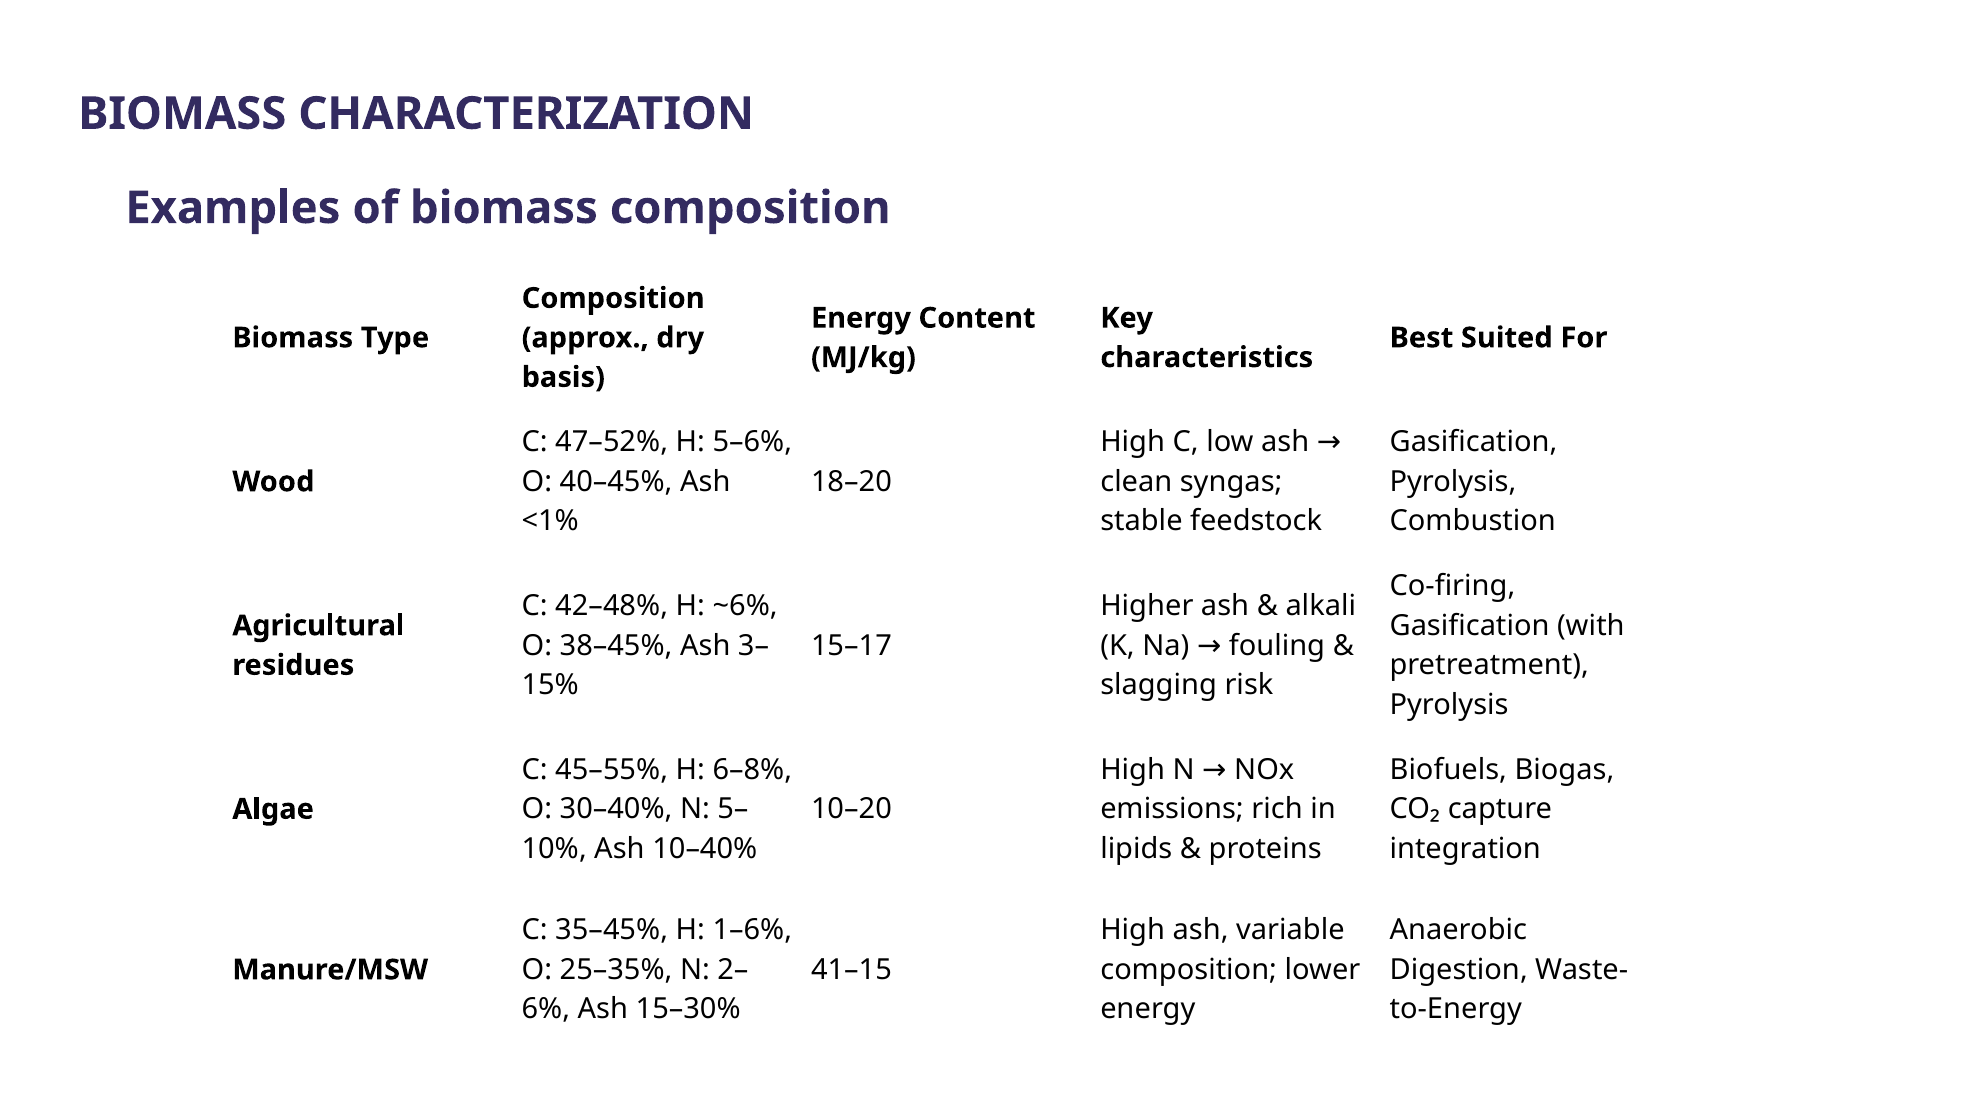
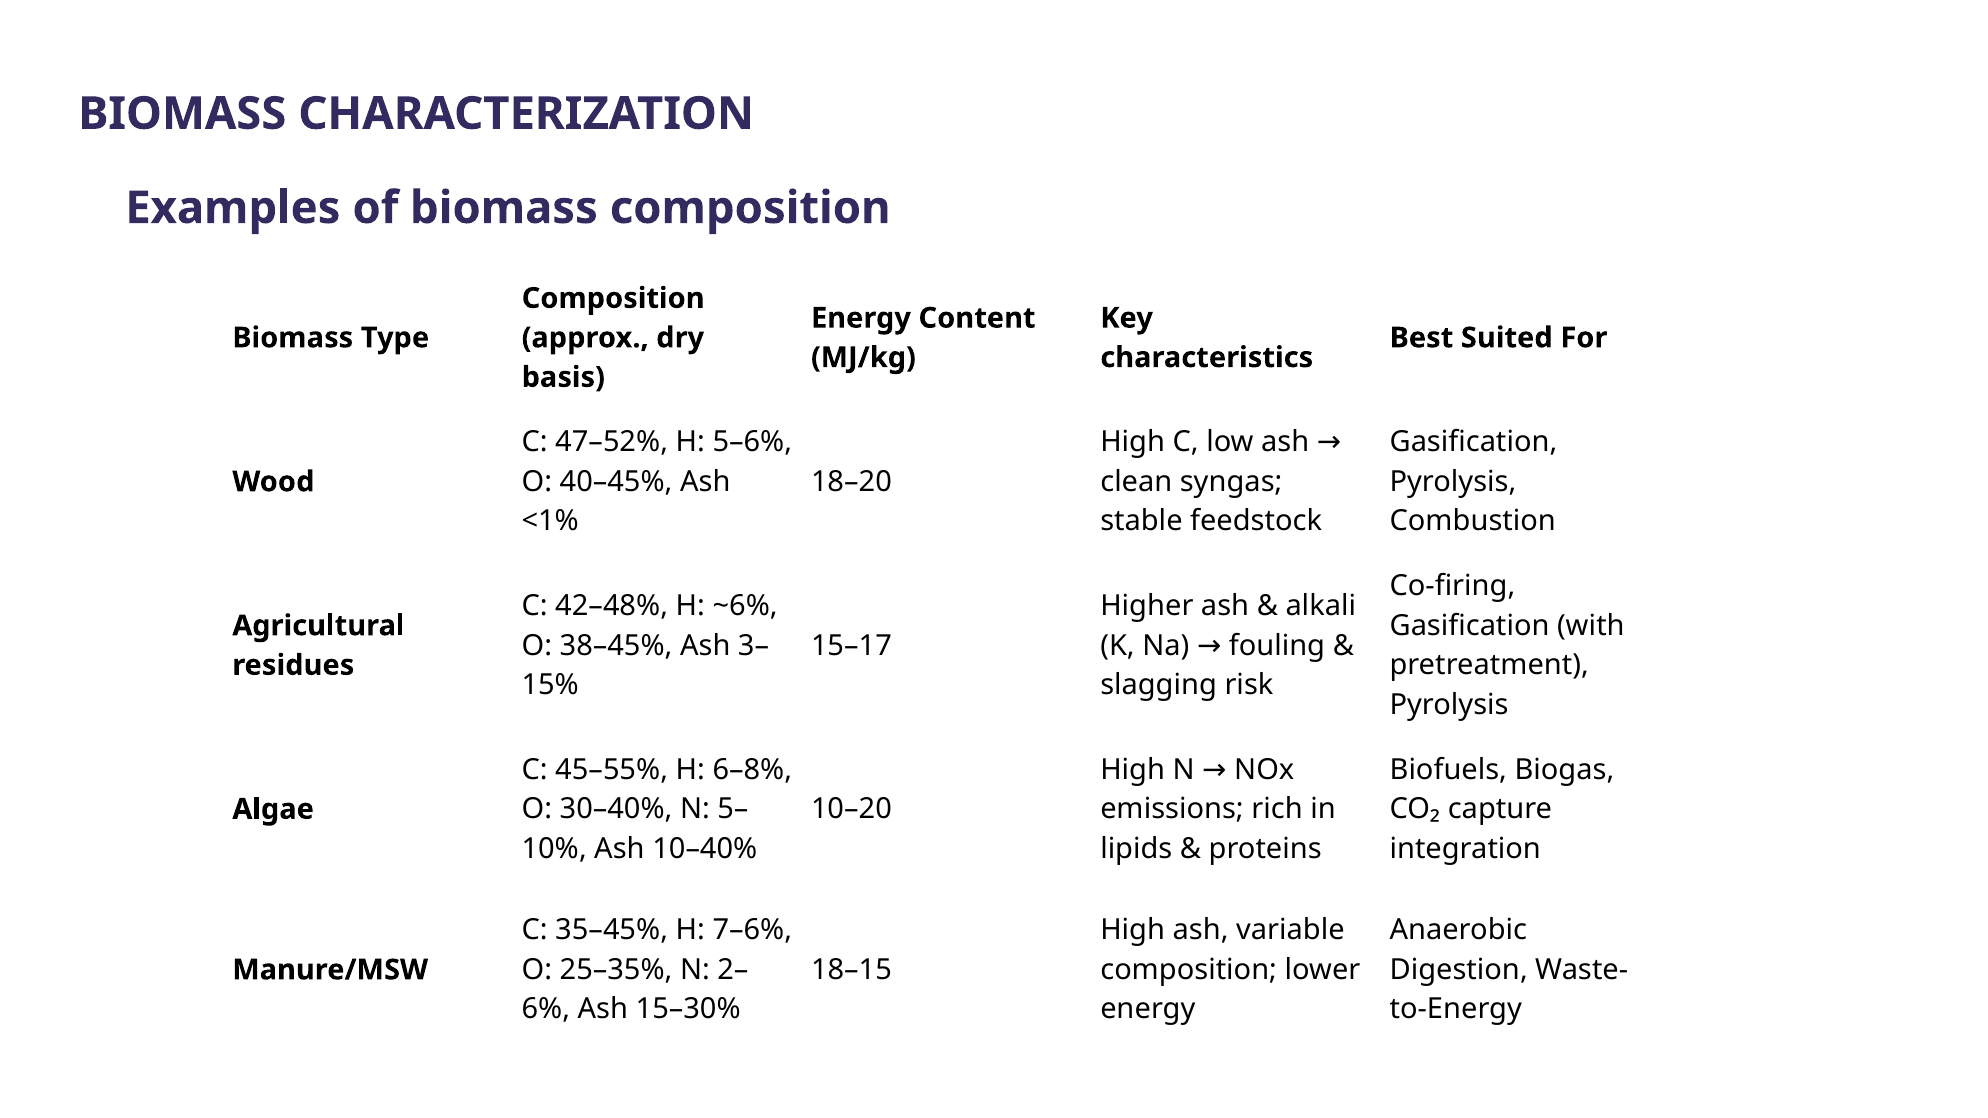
1–6%: 1–6% -> 7–6%
41–15: 41–15 -> 18–15
